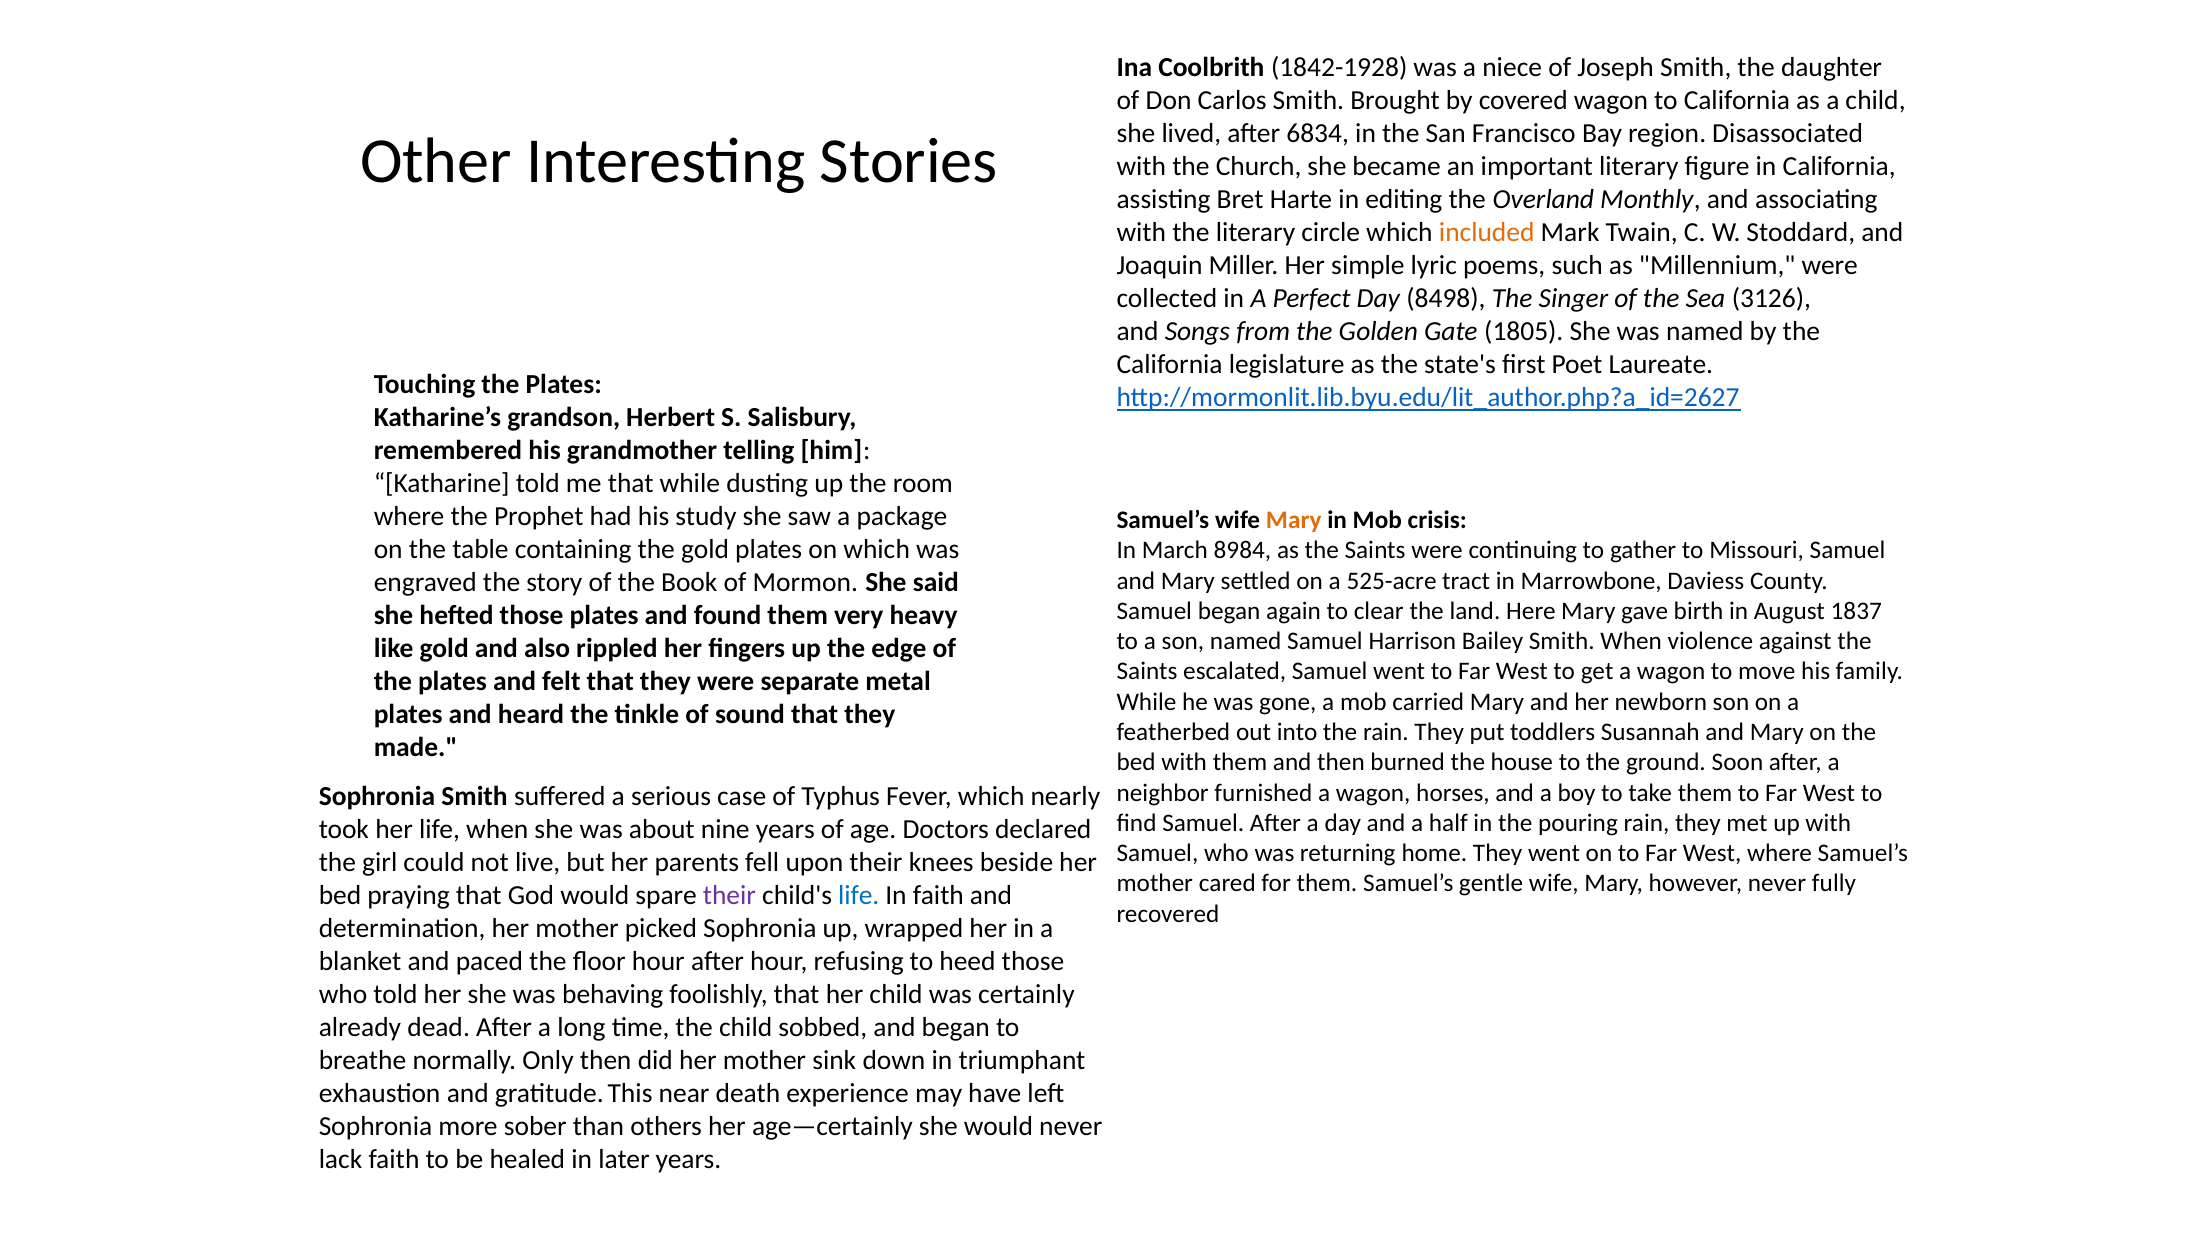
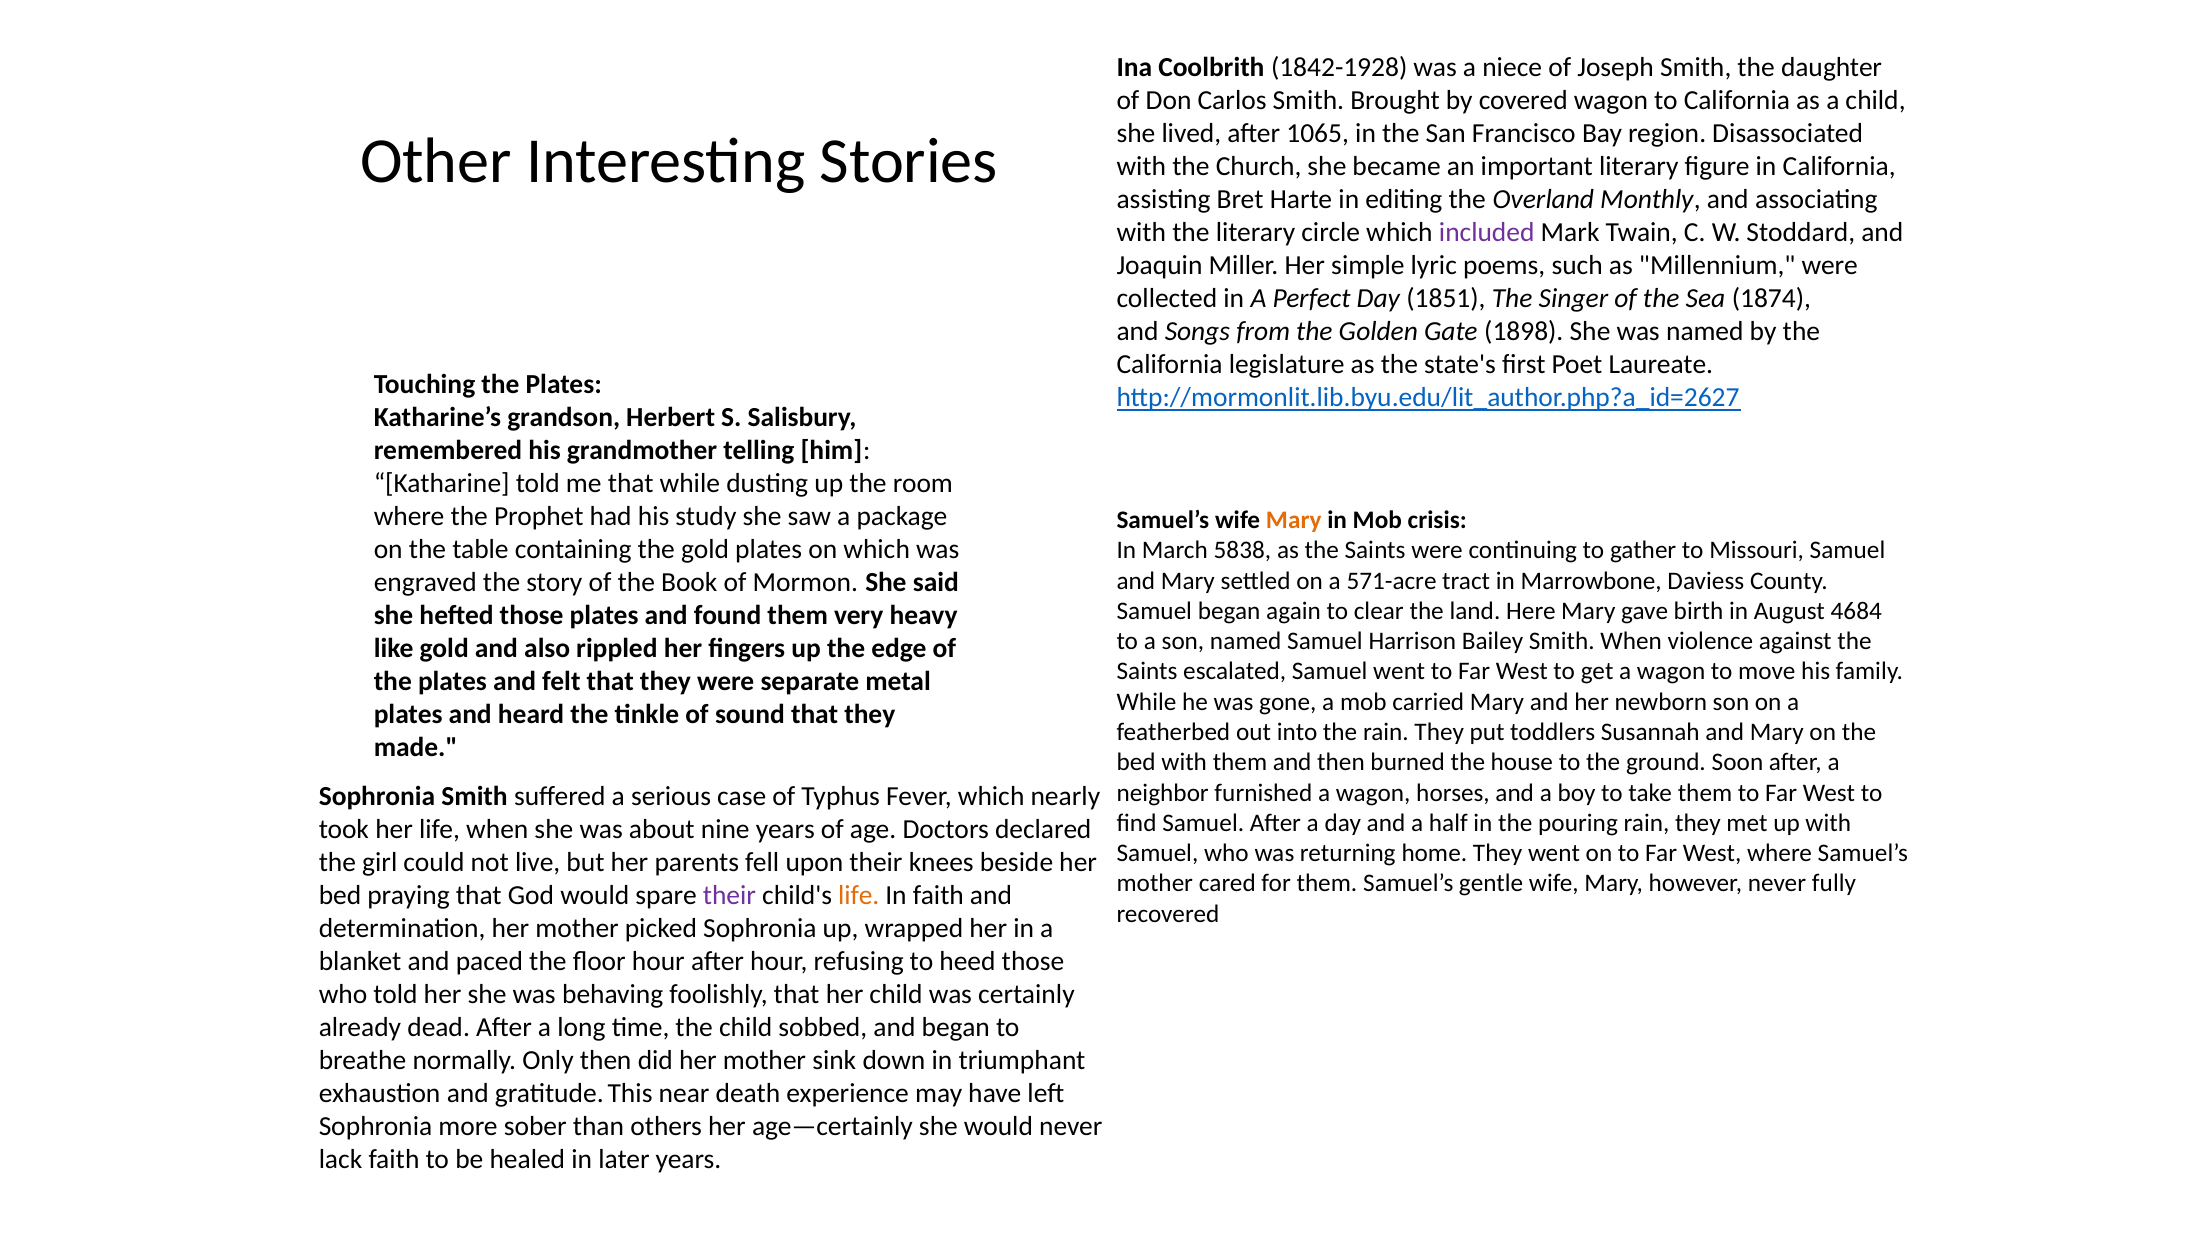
6834: 6834 -> 1065
included colour: orange -> purple
8498: 8498 -> 1851
3126: 3126 -> 1874
1805: 1805 -> 1898
8984: 8984 -> 5838
525-acre: 525-acre -> 571-acre
1837: 1837 -> 4684
life at (859, 896) colour: blue -> orange
